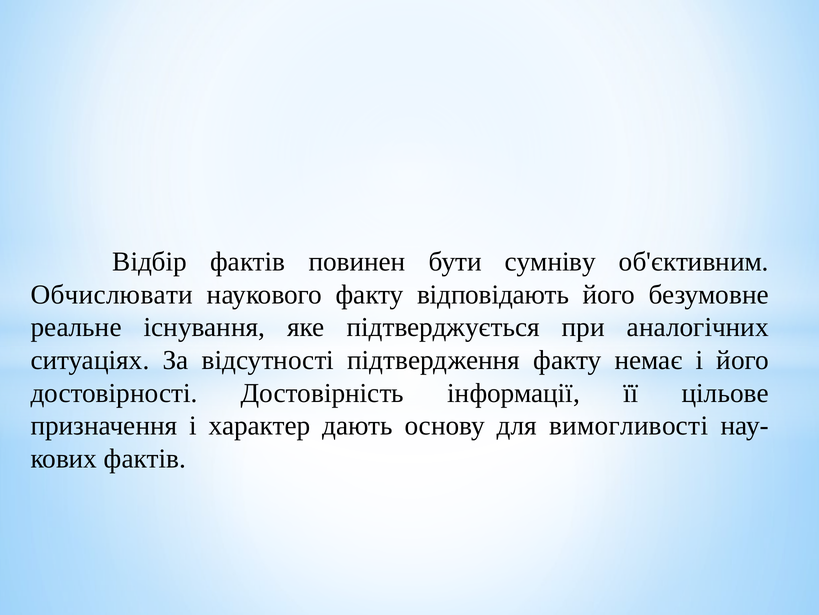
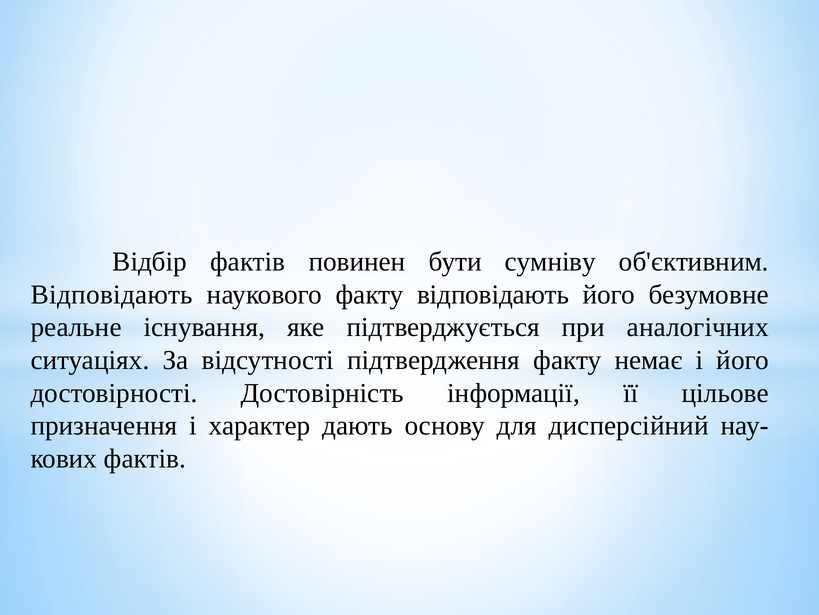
Обчислювати at (112, 294): Обчислювати -> Відповідають
вимогливості: вимогливості -> дисперсійний
